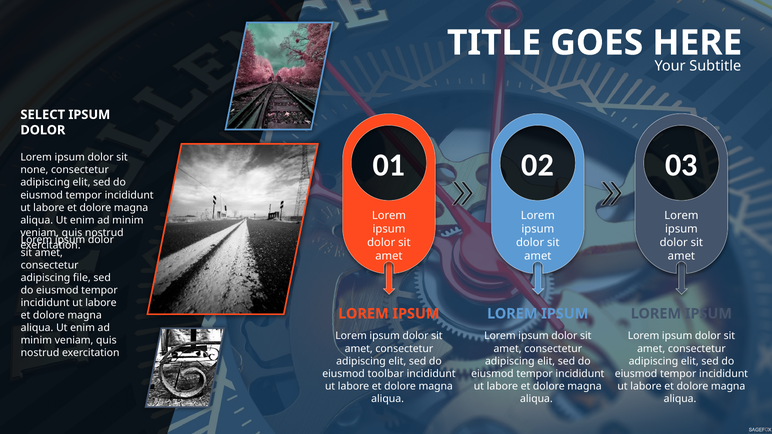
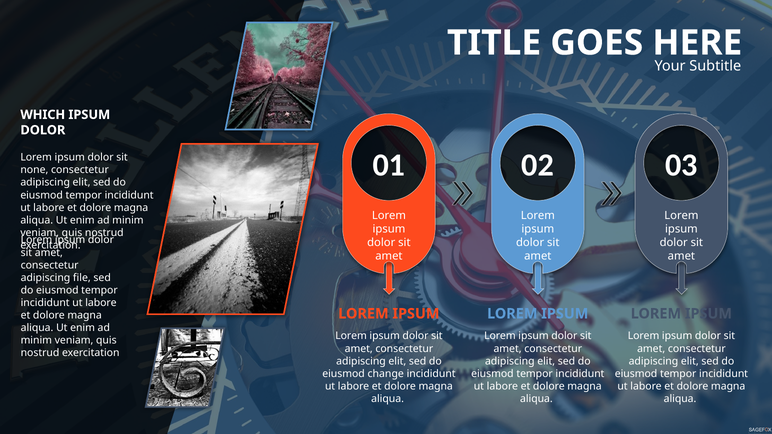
SELECT: SELECT -> WHICH
toolbar: toolbar -> change
